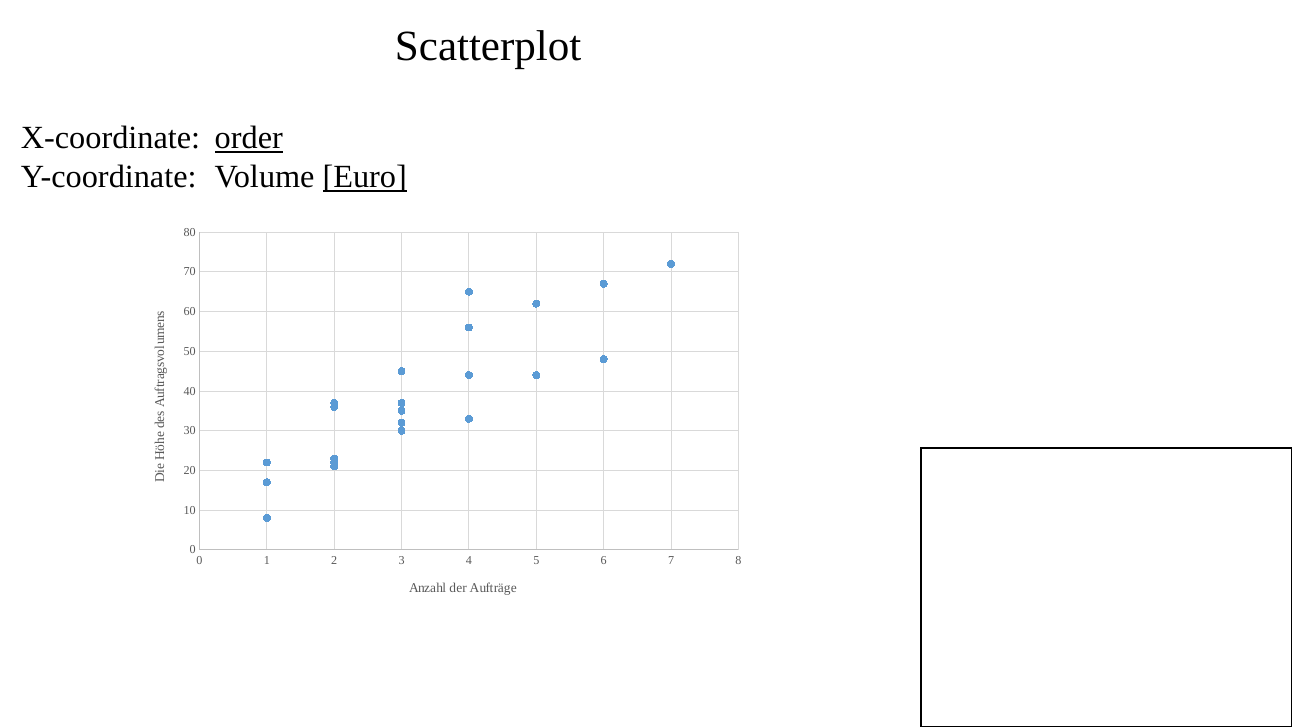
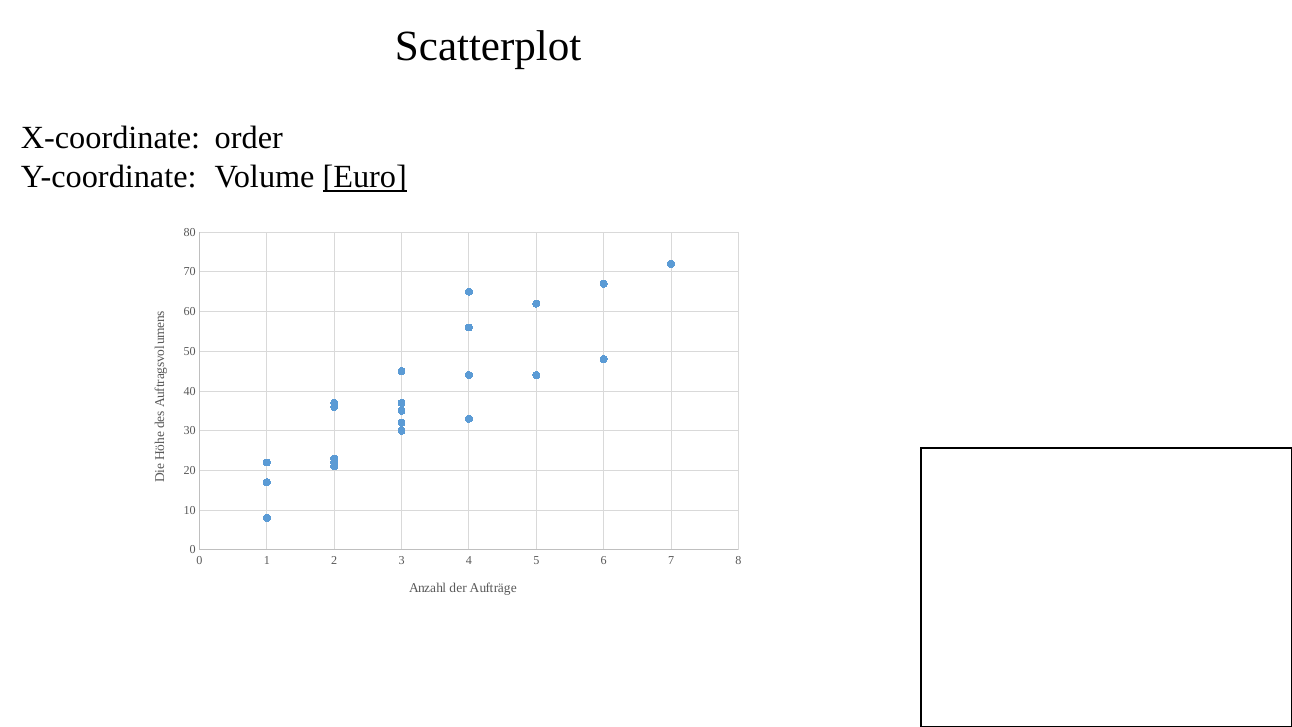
order underline: present -> none
